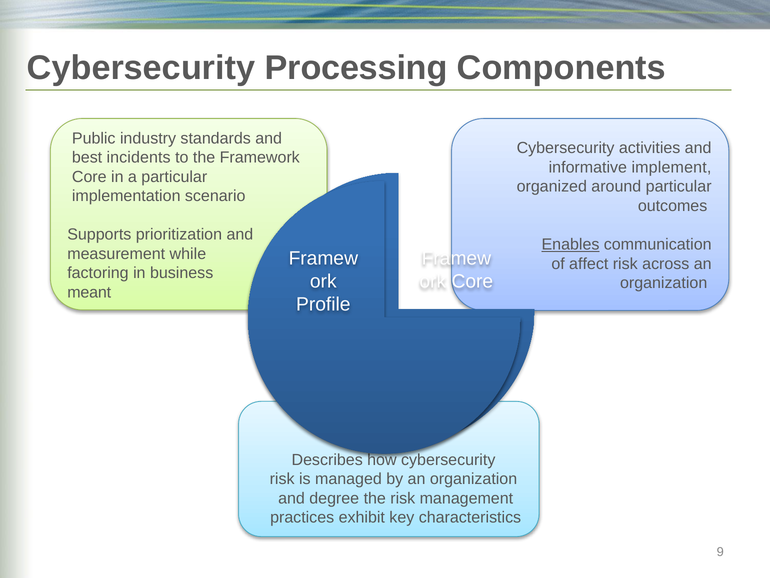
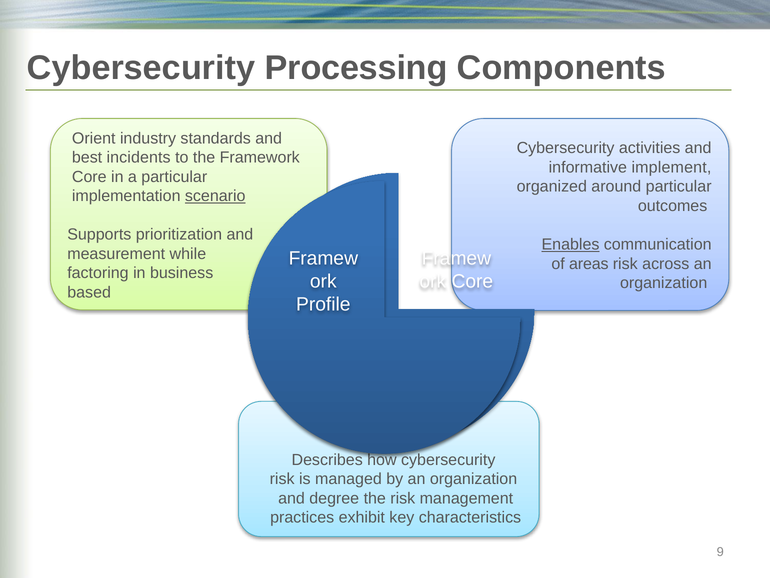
Public: Public -> Orient
scenario underline: none -> present
affect: affect -> areas
meant: meant -> based
